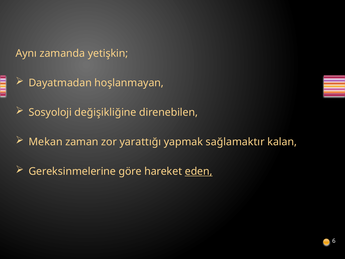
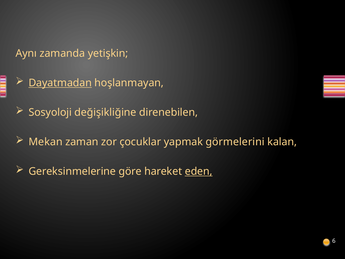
Dayatmadan underline: none -> present
yarattığı: yarattığı -> çocuklar
sağlamaktır: sağlamaktır -> görmelerini
